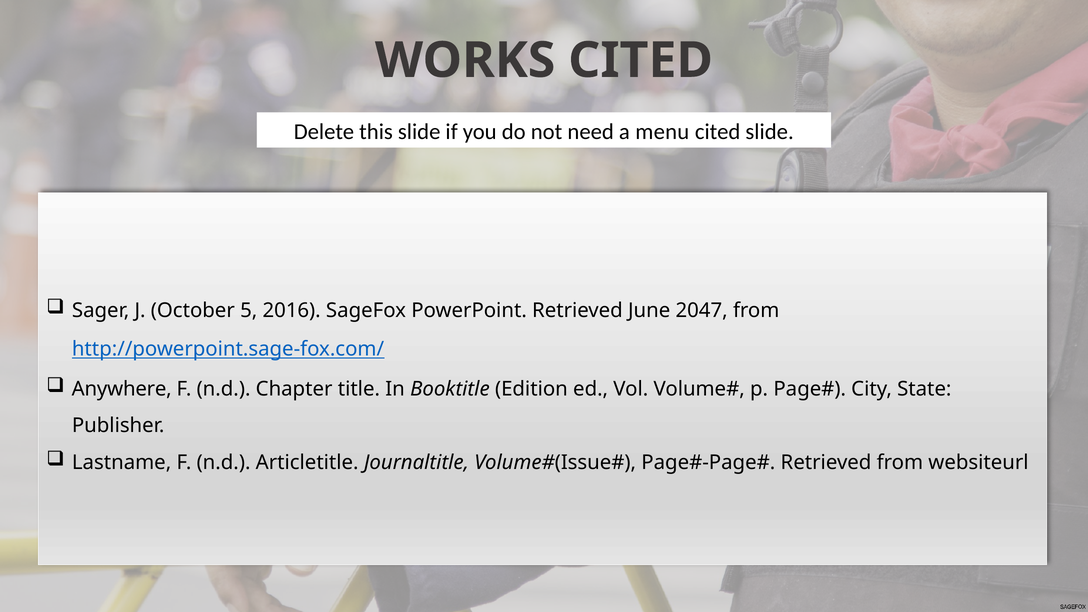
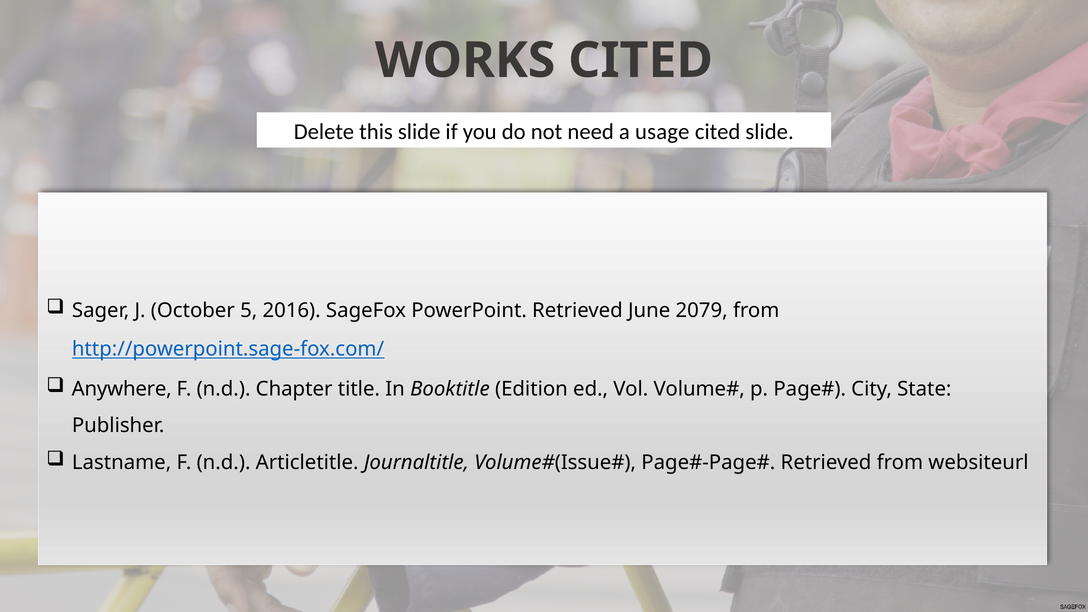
menu: menu -> usage
2047: 2047 -> 2079
